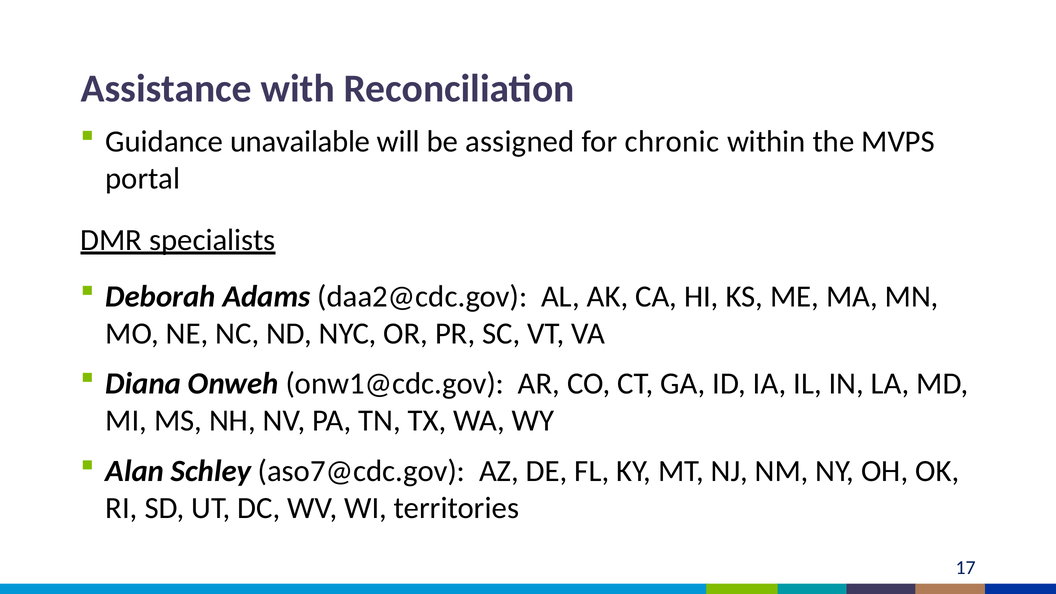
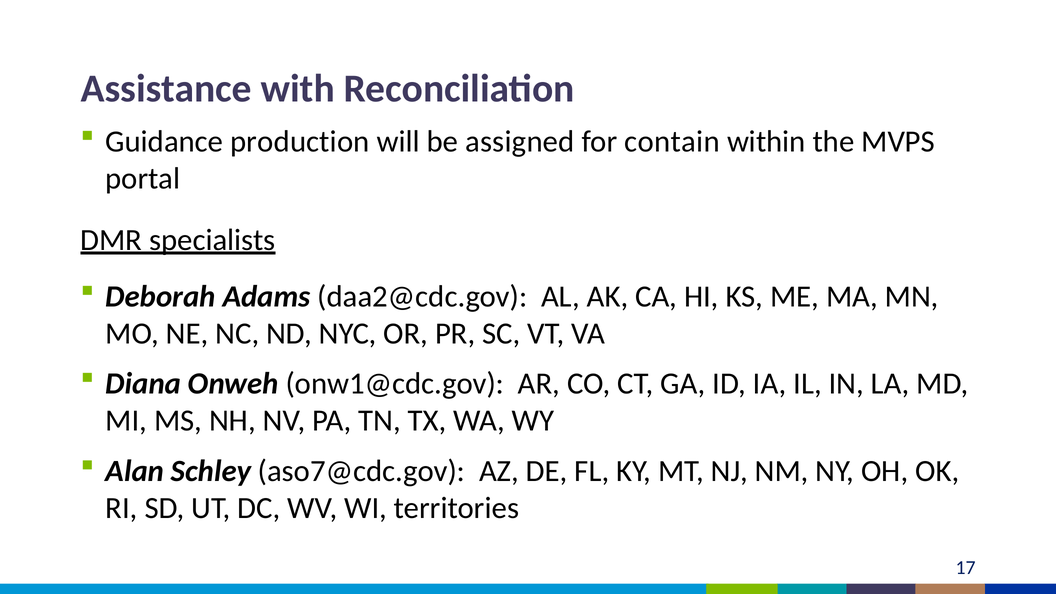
unavailable: unavailable -> production
chronic: chronic -> contain
